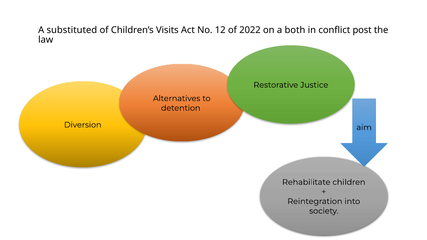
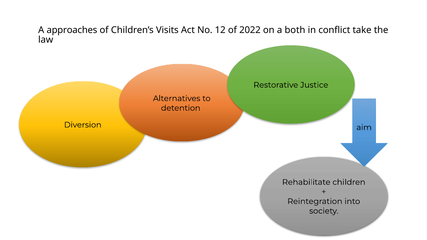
substituted: substituted -> approaches
post: post -> take
